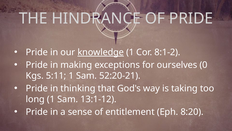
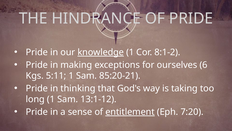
0: 0 -> 6
52:20-21: 52:20-21 -> 85:20-21
entitlement underline: none -> present
8:20: 8:20 -> 7:20
